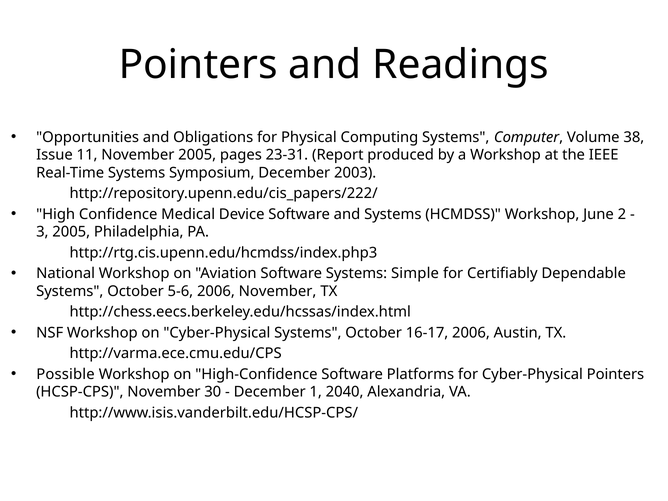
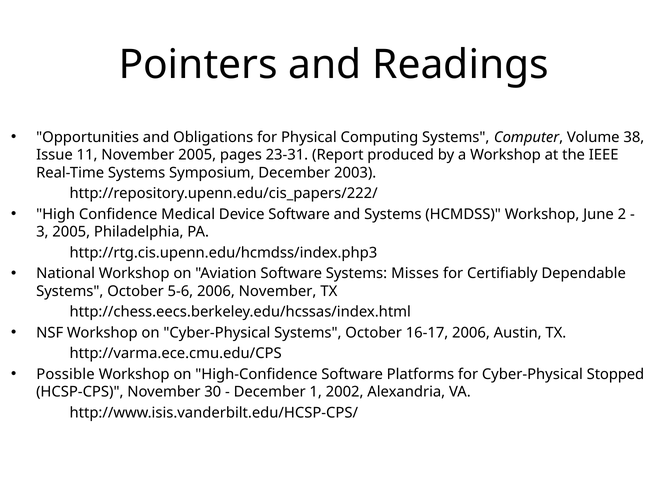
Simple: Simple -> Misses
Cyber-Physical Pointers: Pointers -> Stopped
2040: 2040 -> 2002
